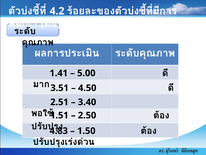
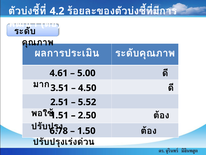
1.41: 1.41 -> 4.61
3.40: 3.40 -> 5.52
4.83: 4.83 -> 6.78
